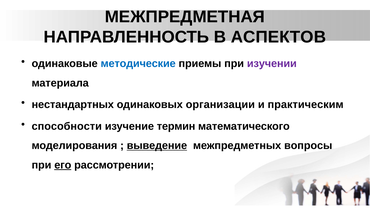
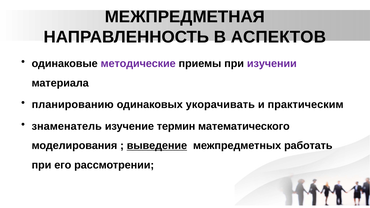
методические colour: blue -> purple
нестандартных: нестандартных -> планированию
организации: организации -> укорачивать
способности: способности -> знаменатель
вопросы: вопросы -> работать
его underline: present -> none
